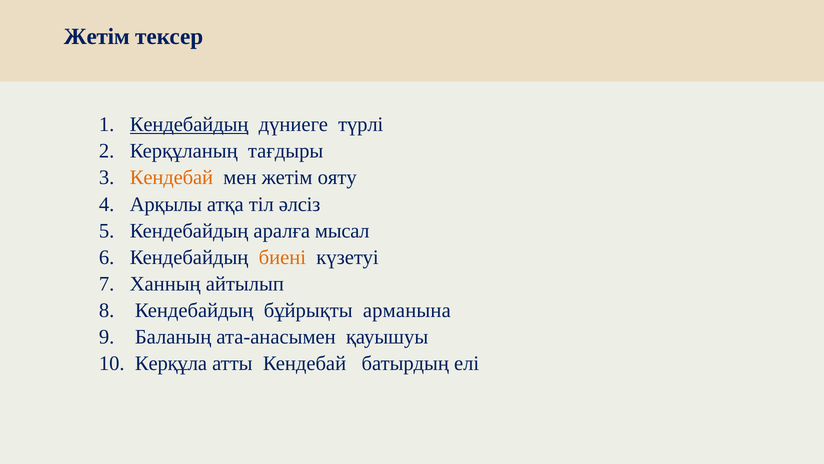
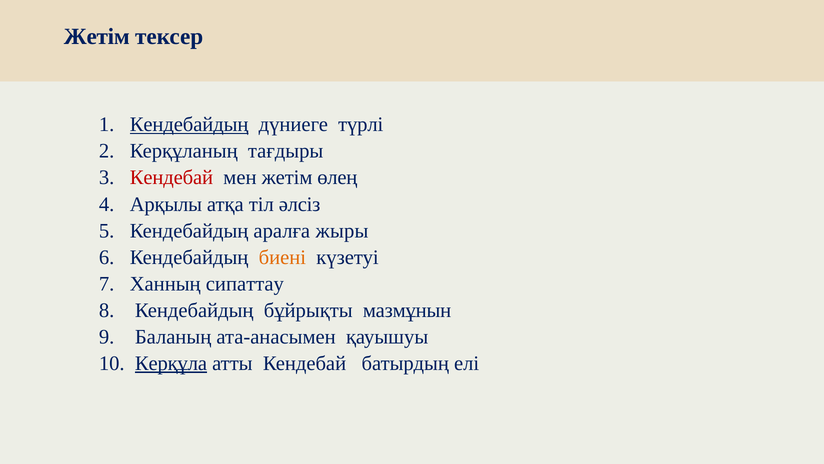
Кендебай at (171, 177) colour: orange -> red
ояту: ояту -> өлең
мысал: мысал -> жыры
айтылып: айтылып -> сипаттау
арманына: арманына -> мазмұнын
Керқұла underline: none -> present
